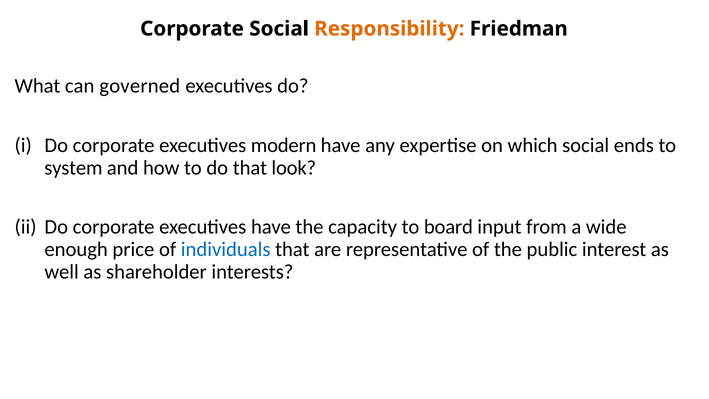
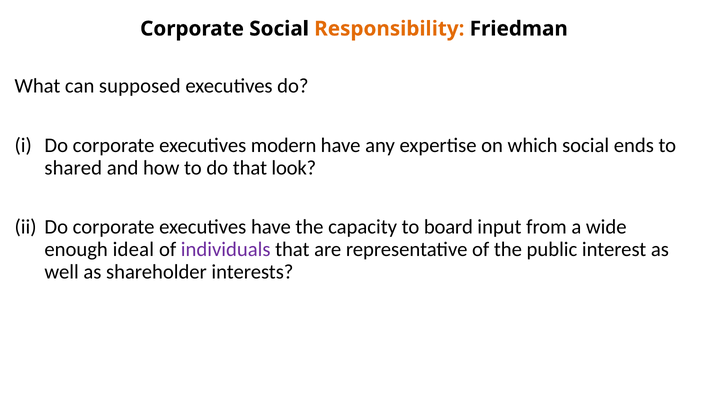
governed: governed -> supposed
system: system -> shared
price: price -> ideal
individuals colour: blue -> purple
